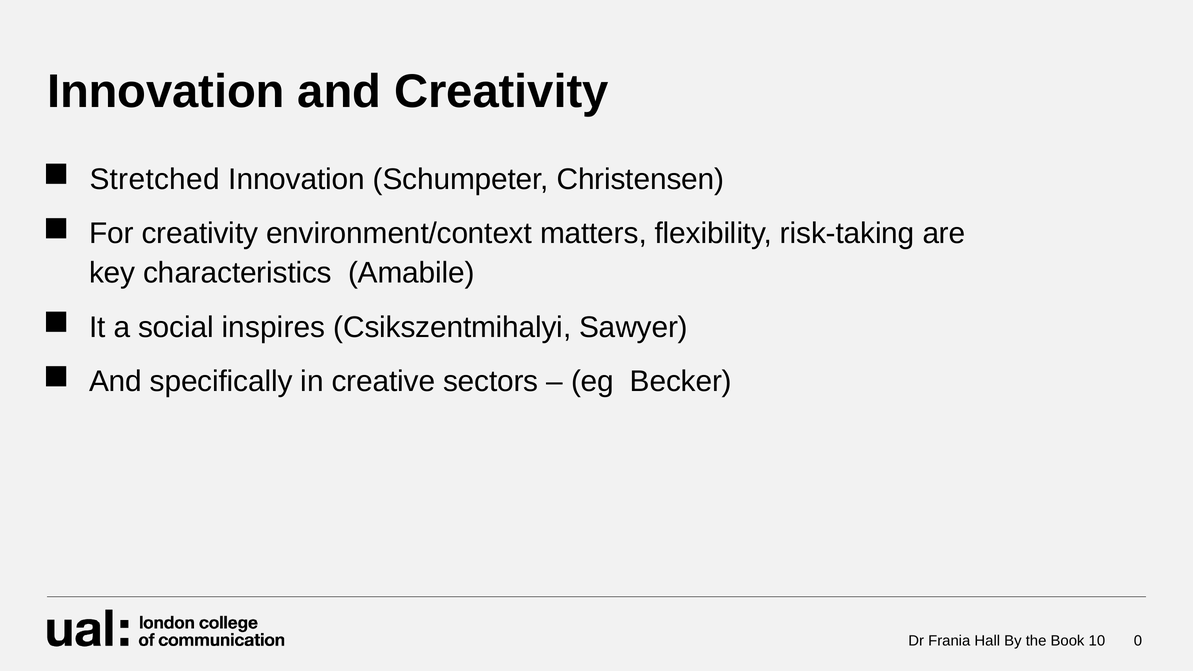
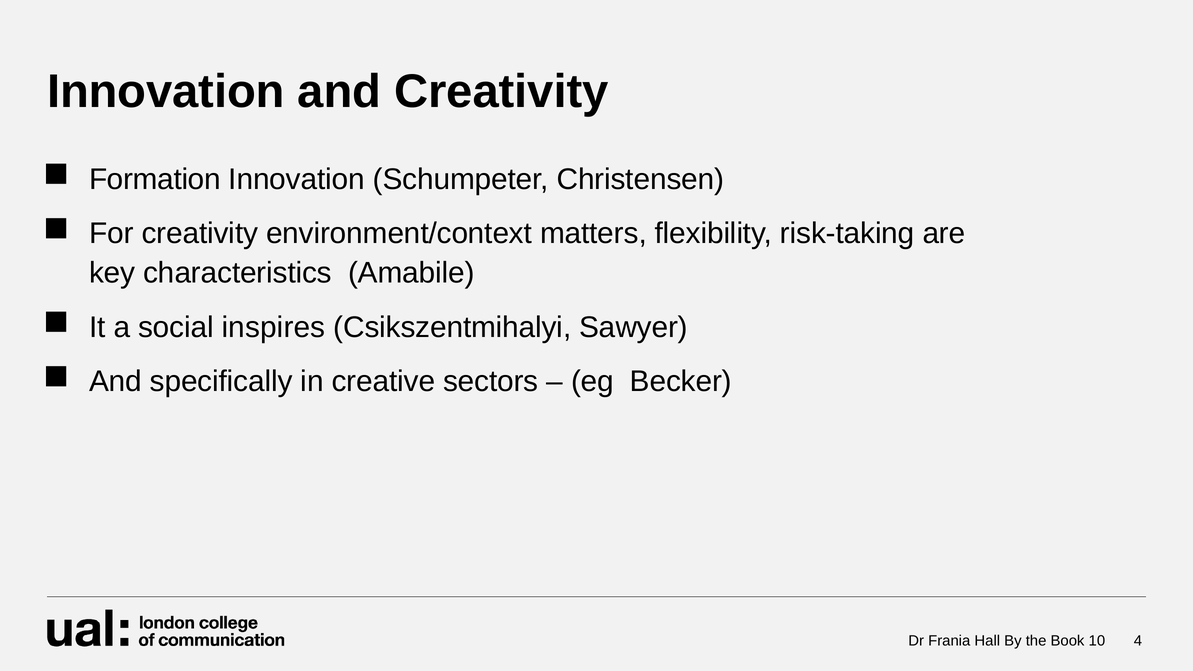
Stretched: Stretched -> Formation
0: 0 -> 4
